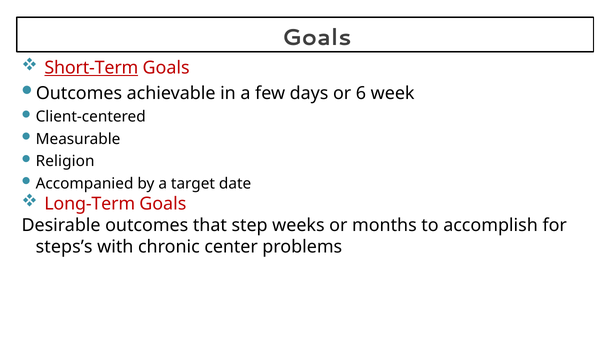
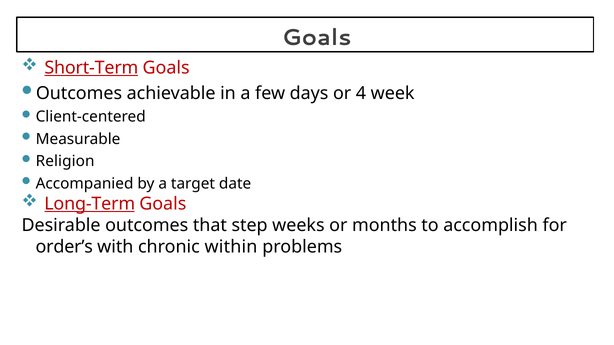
6: 6 -> 4
Long-Term underline: none -> present
steps’s: steps’s -> order’s
center: center -> within
